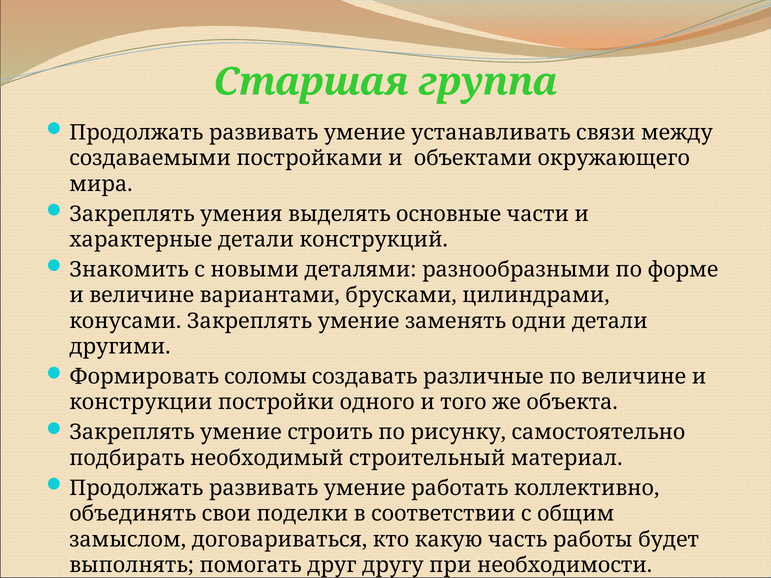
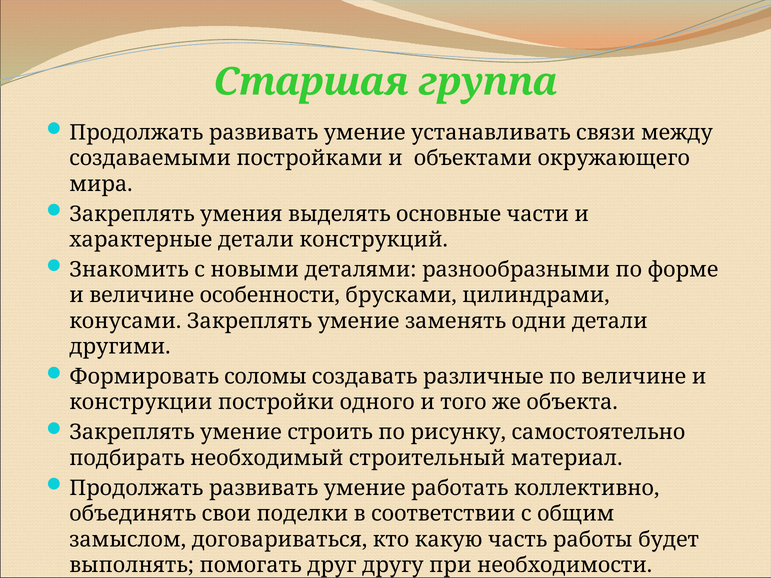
вариантами: вариантами -> особенности
